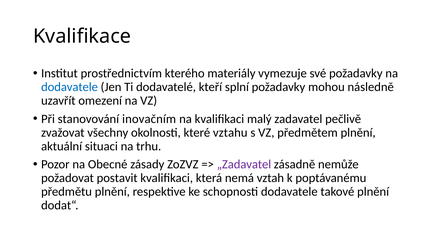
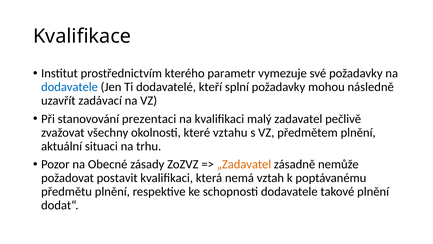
materiály: materiály -> parametr
omezení: omezení -> zadávací
inovačním: inovačním -> prezentaci
„Zadavatel colour: purple -> orange
